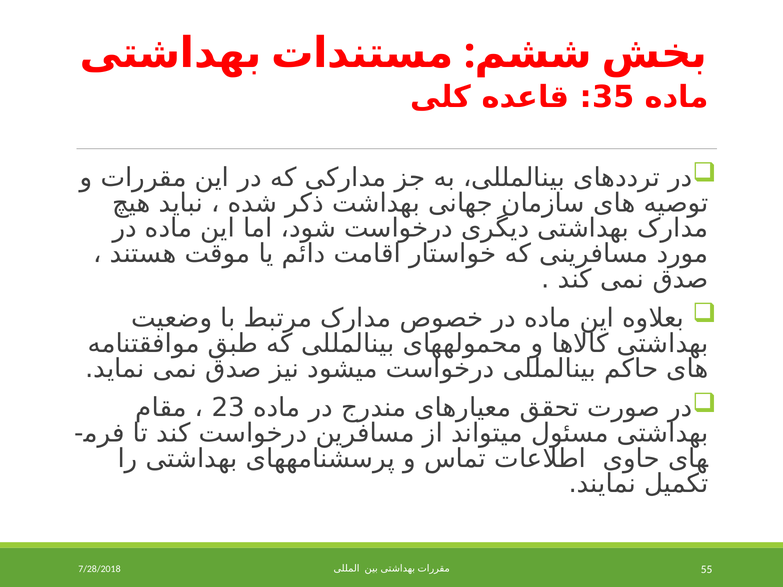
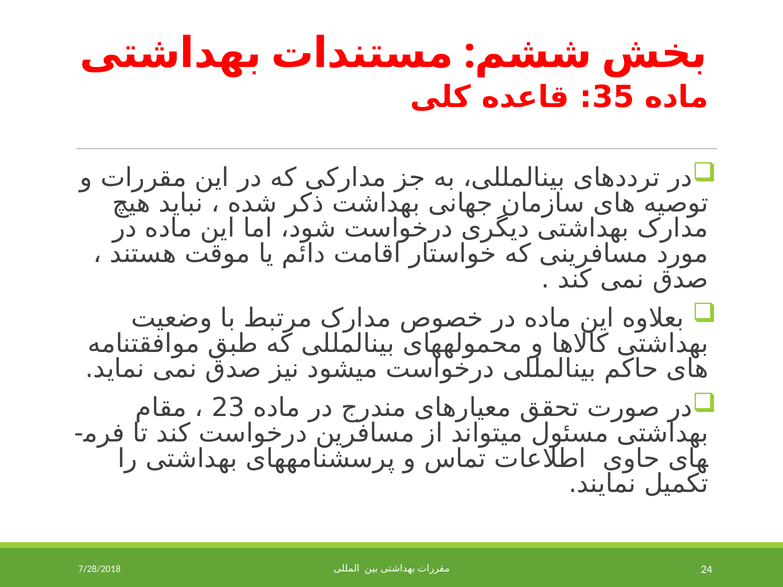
55: 55 -> 24
